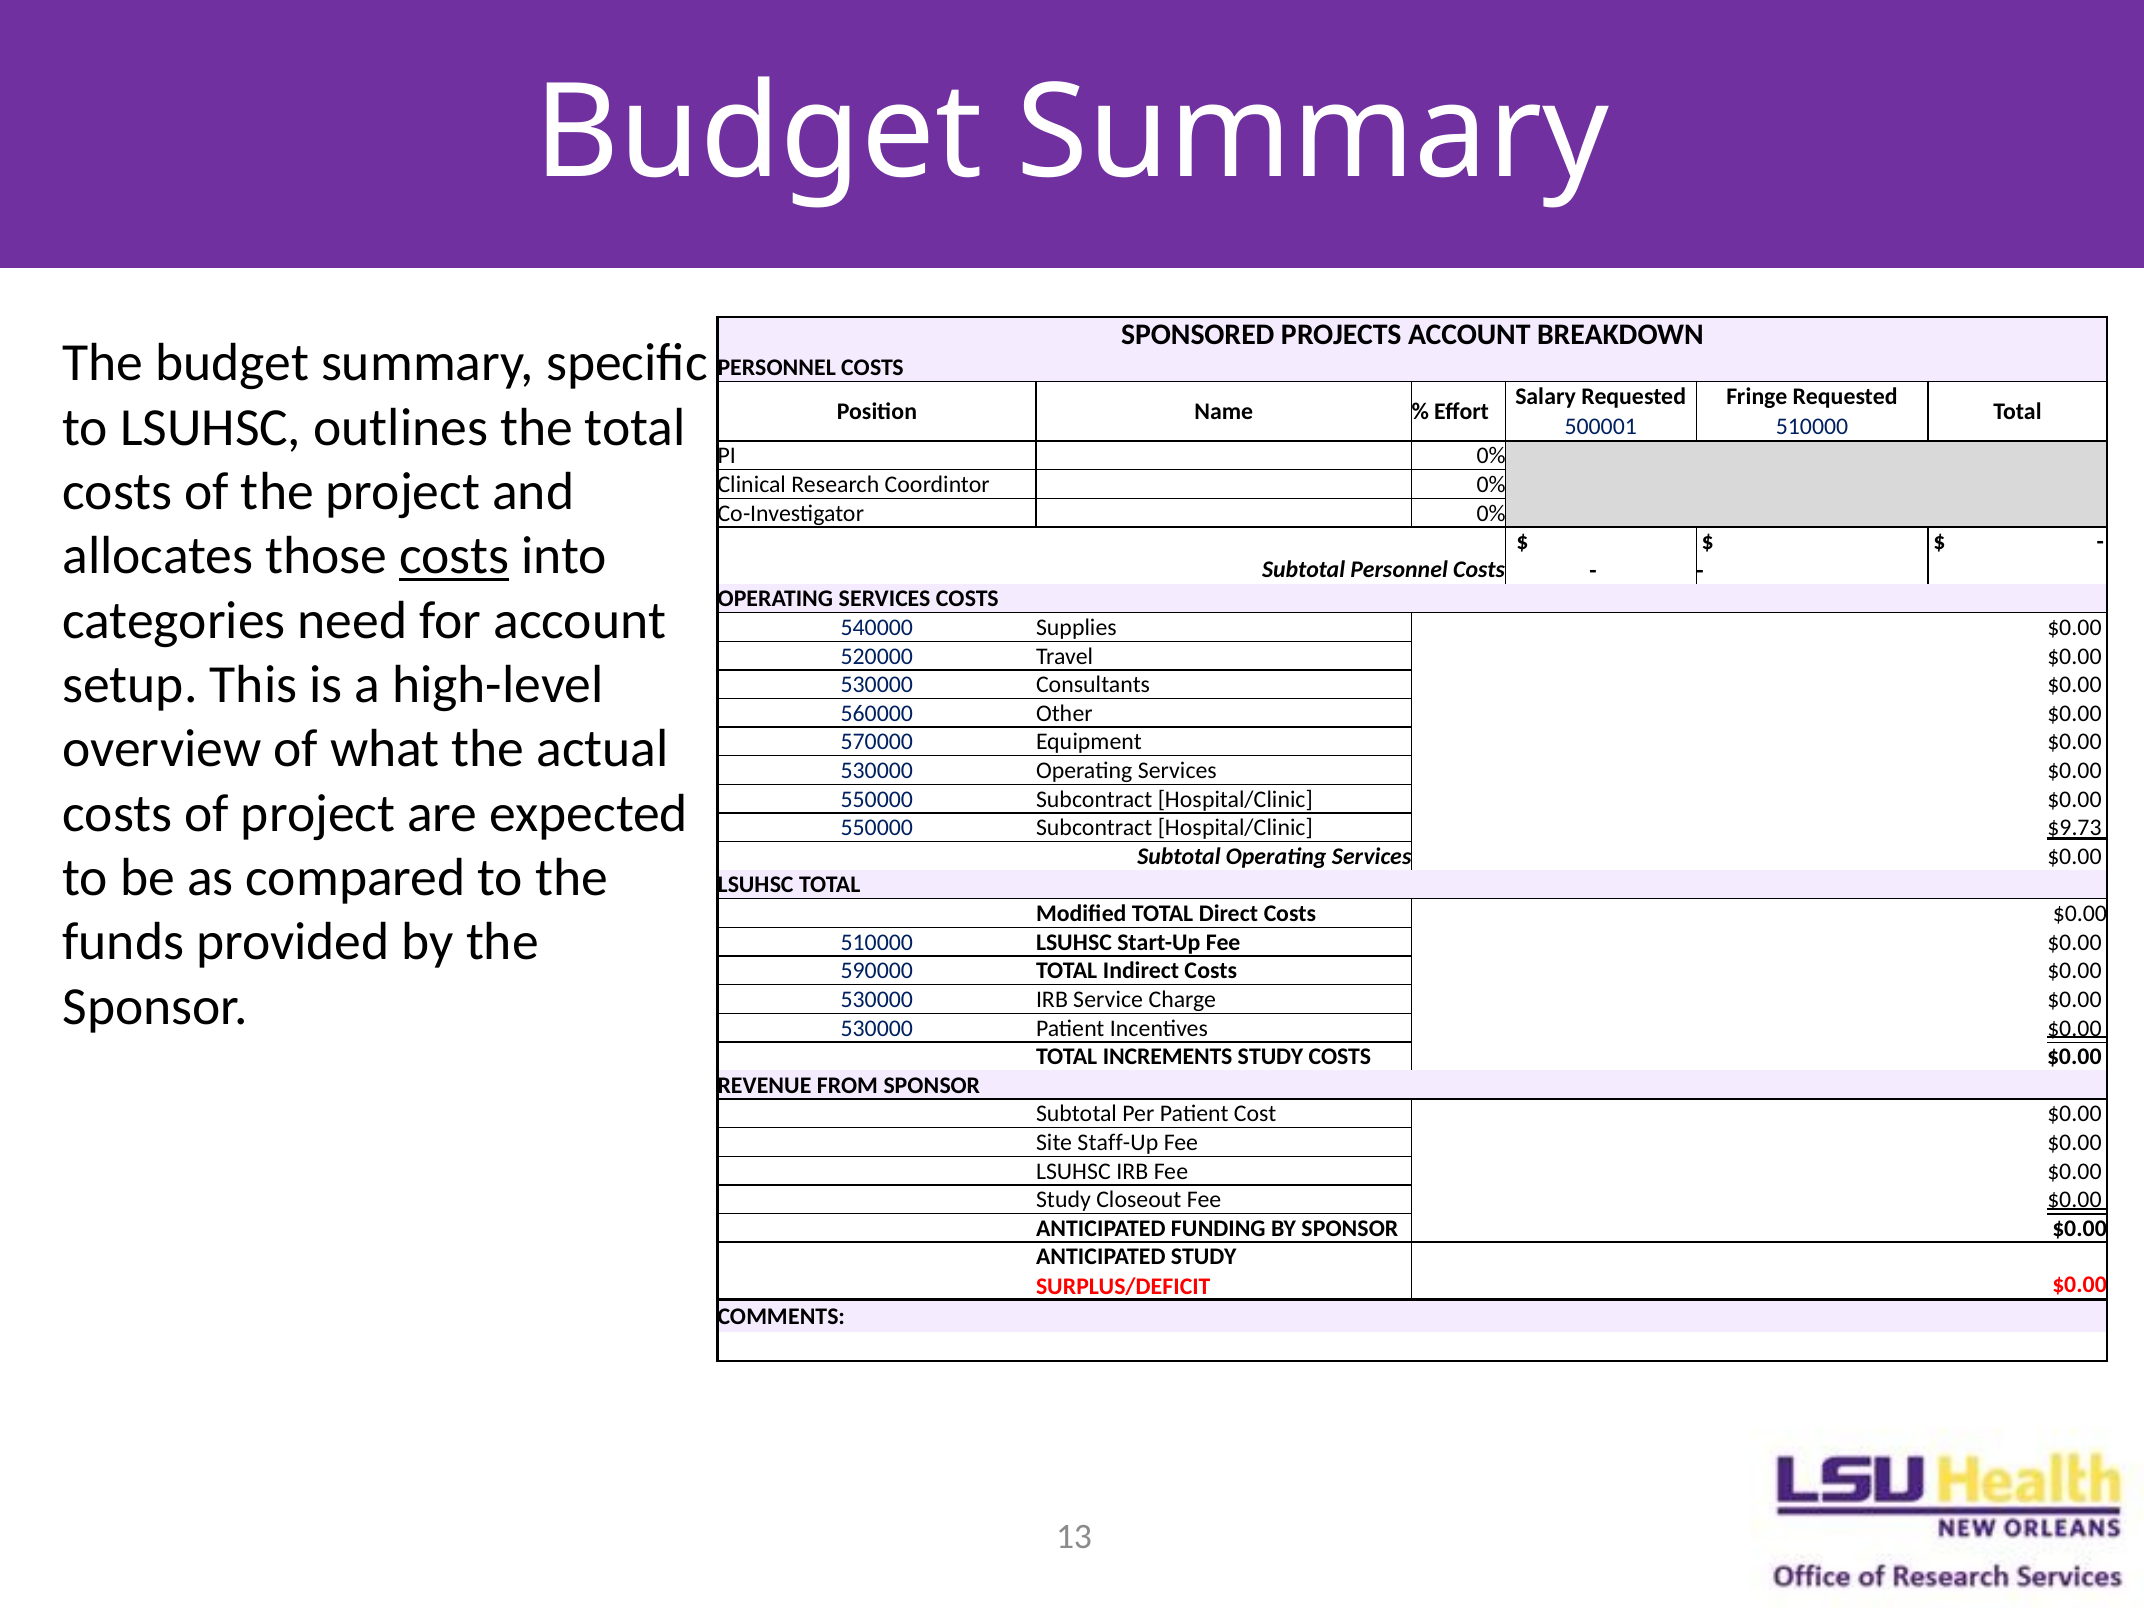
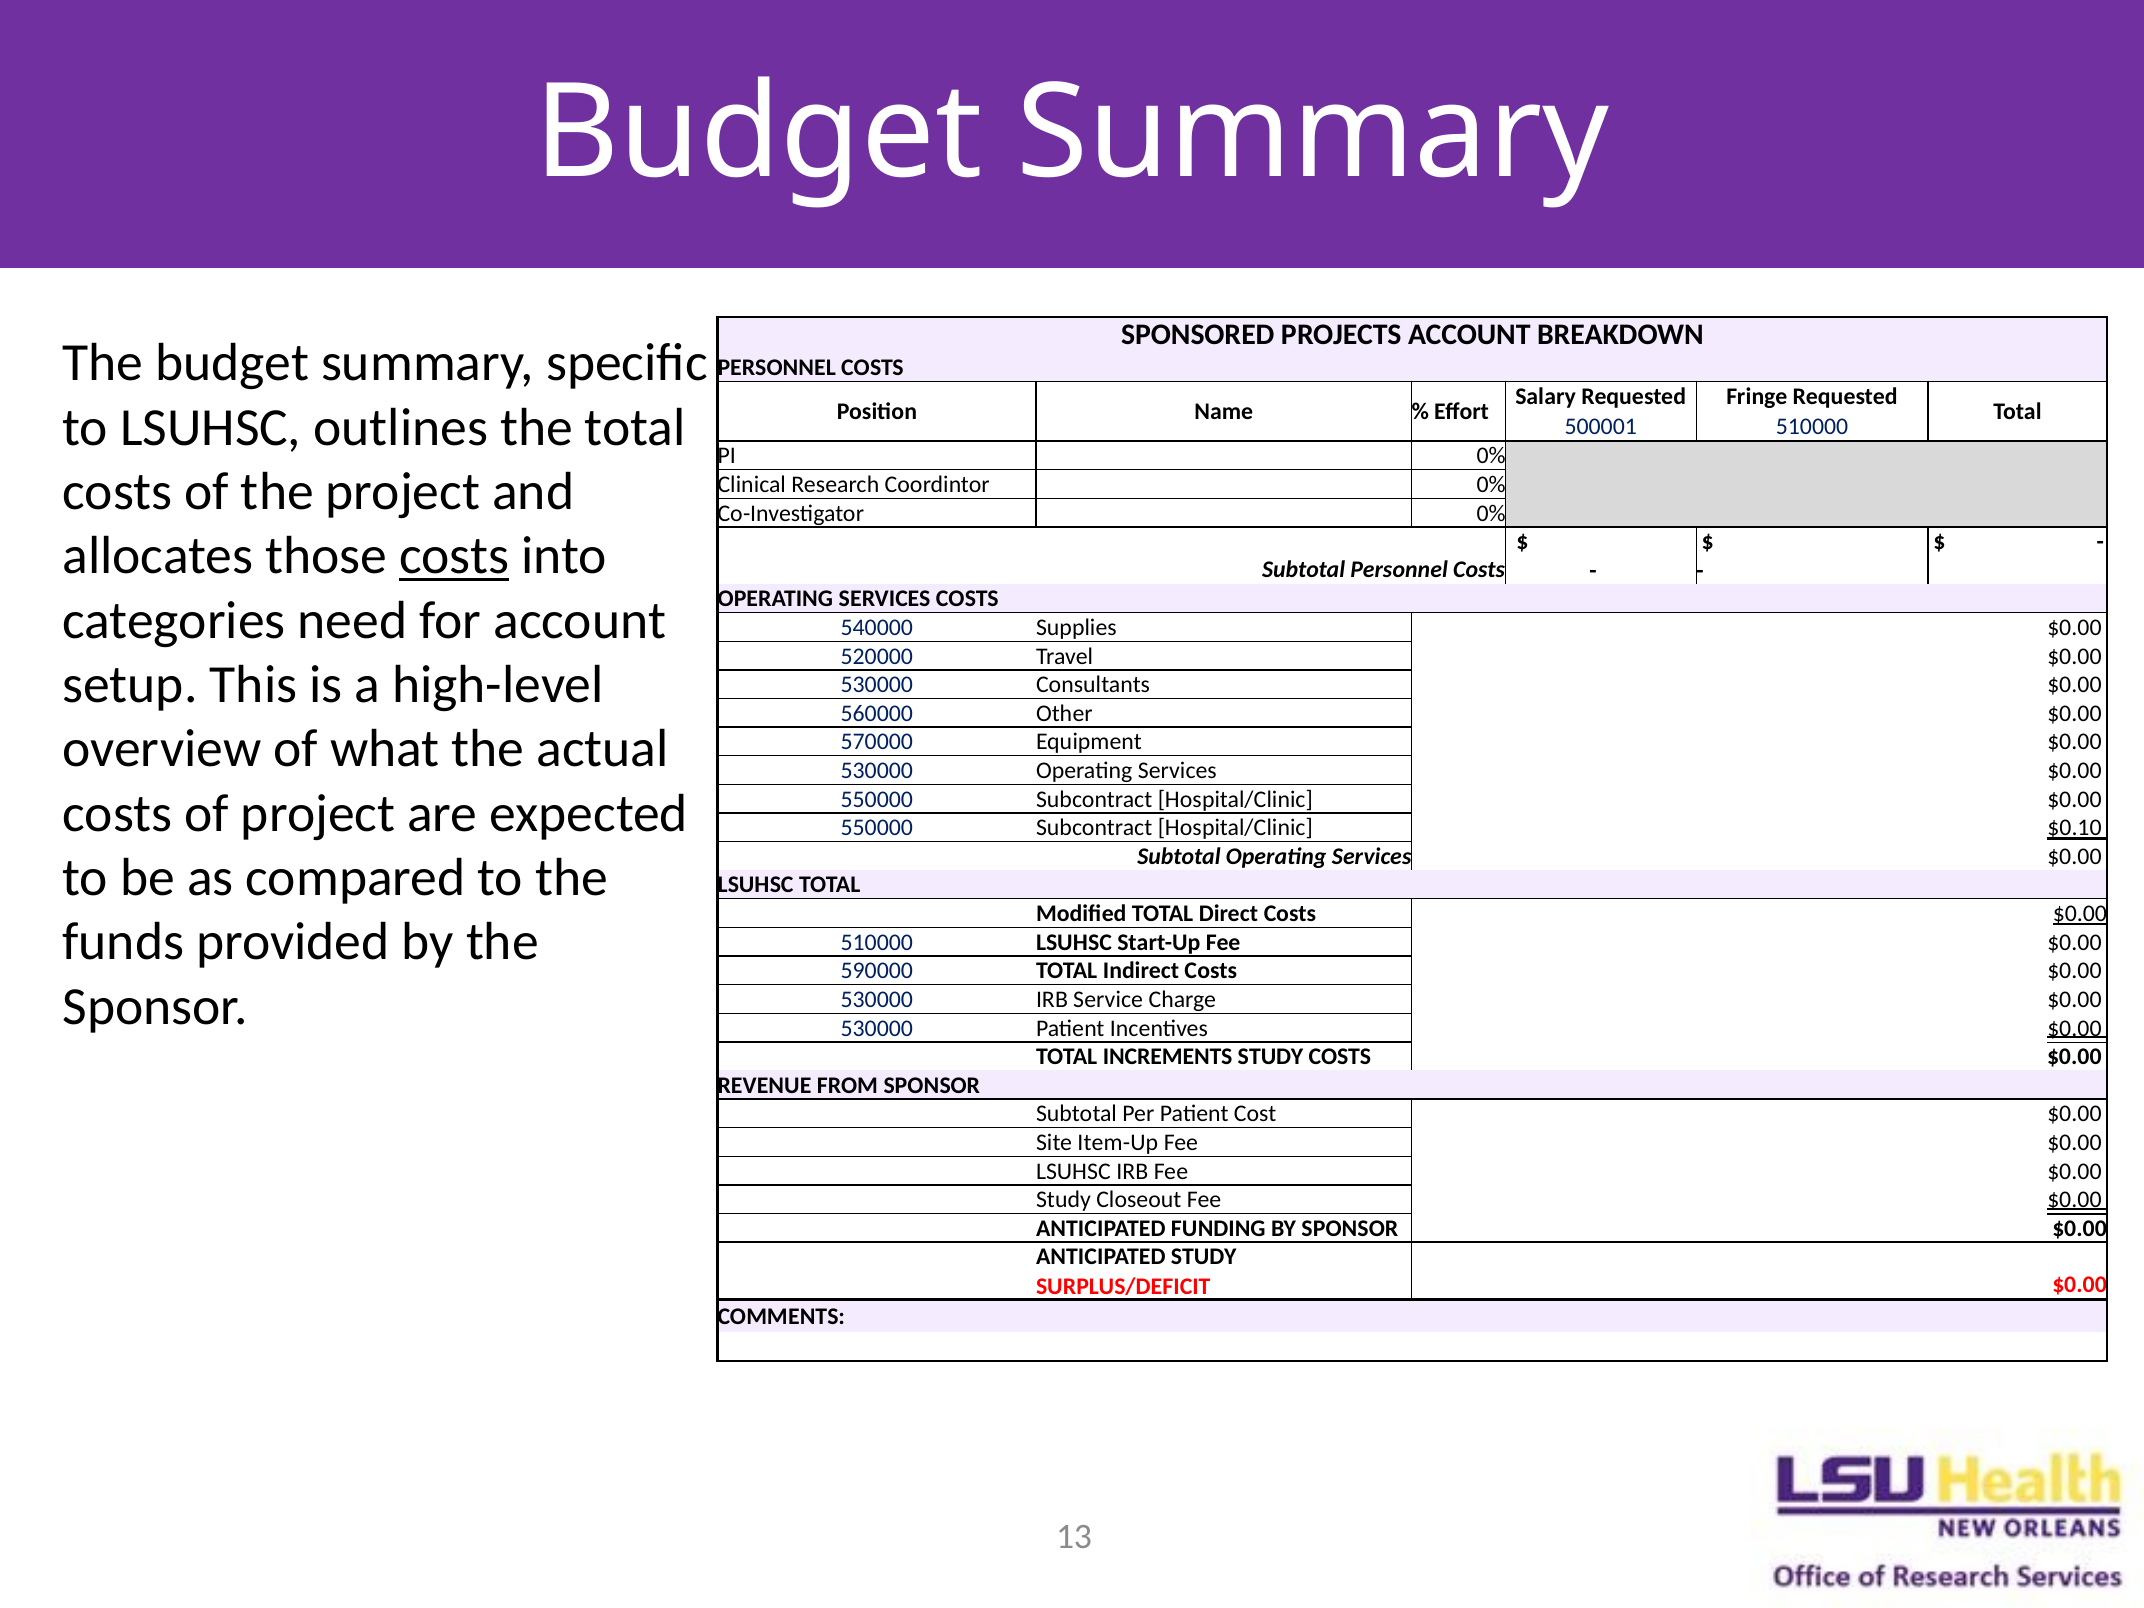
$9.73: $9.73 -> $0.10
$0.00 at (2080, 914) underline: none -> present
Staff-Up: Staff-Up -> Item-Up
